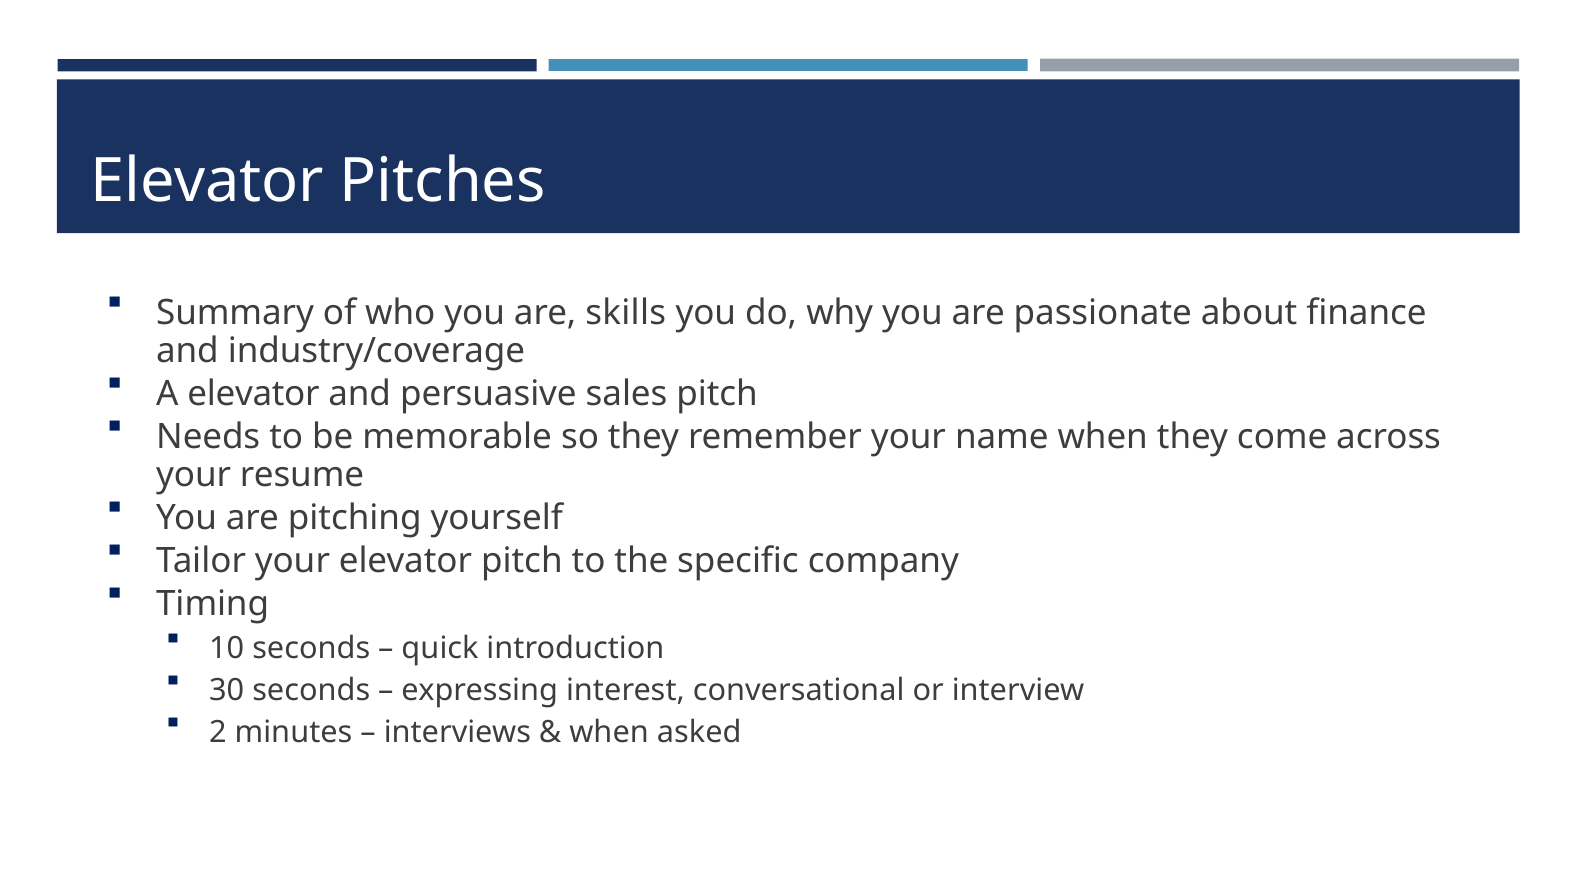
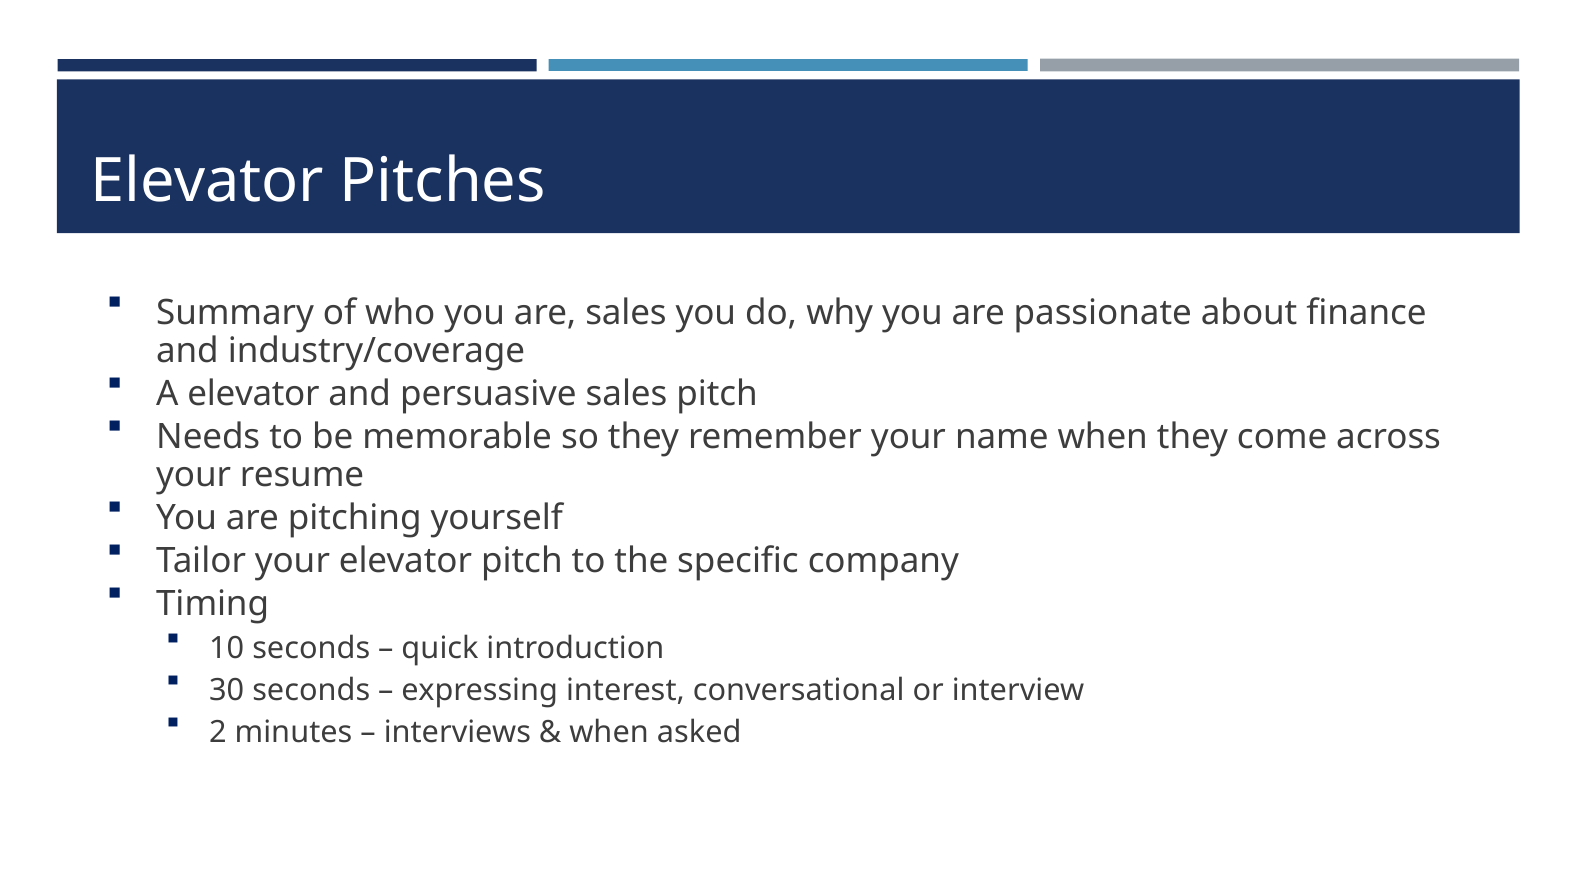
are skills: skills -> sales
